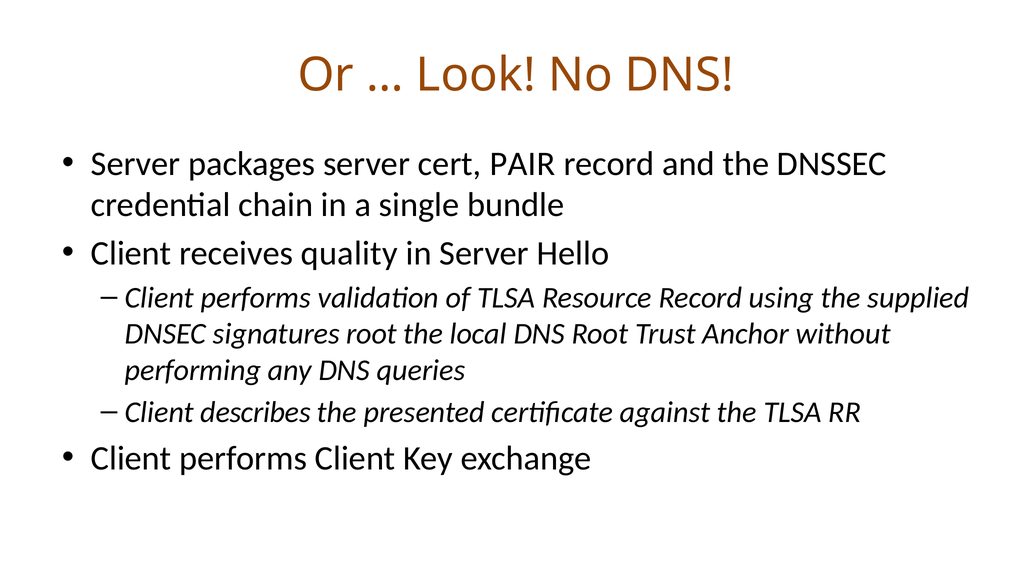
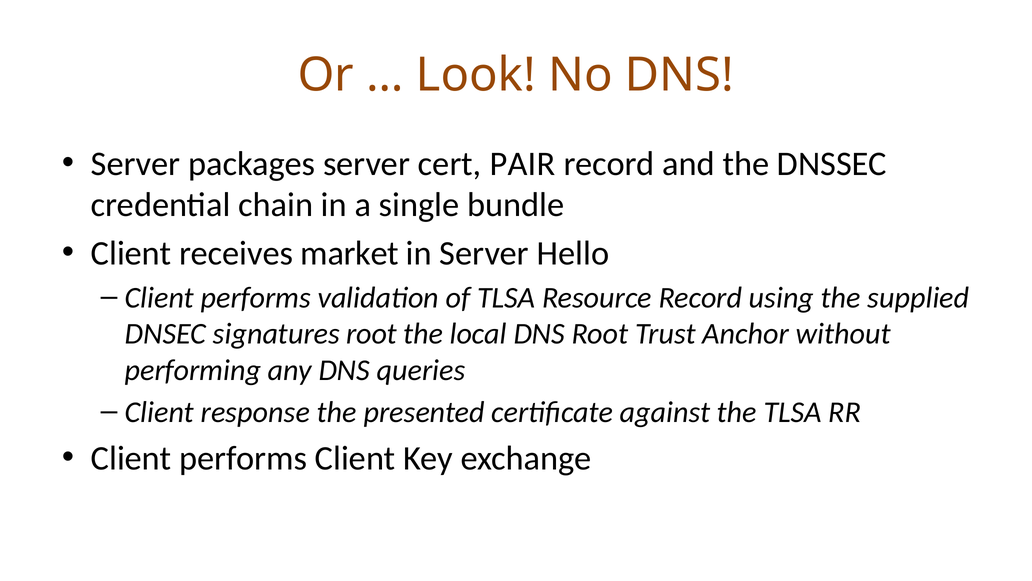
quality: quality -> market
describes: describes -> response
